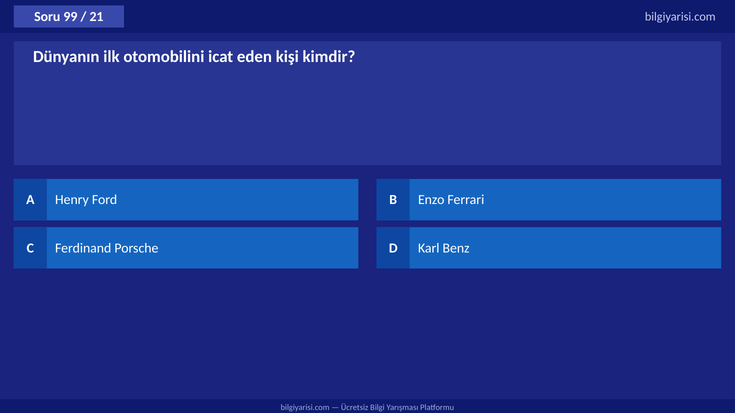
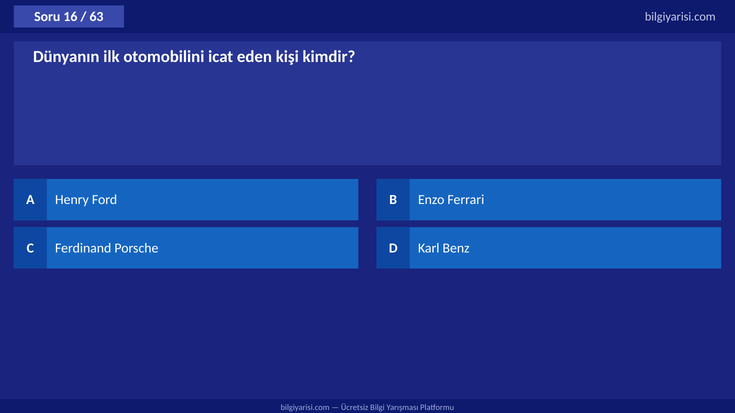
99: 99 -> 16
21: 21 -> 63
